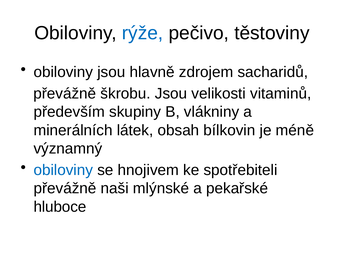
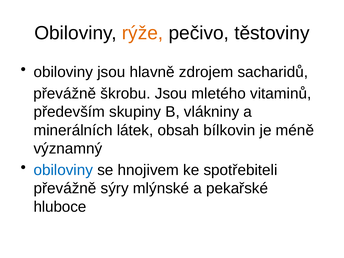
rýže colour: blue -> orange
velikosti: velikosti -> mletého
naši: naši -> sýry
